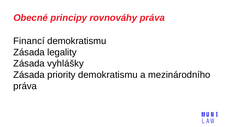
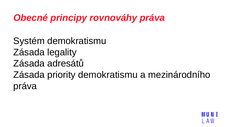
Financí: Financí -> Systém
vyhlášky: vyhlášky -> adresátů
